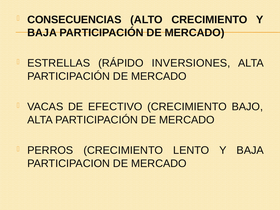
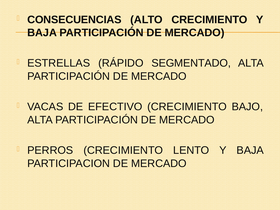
INVERSIONES: INVERSIONES -> SEGMENTADO
